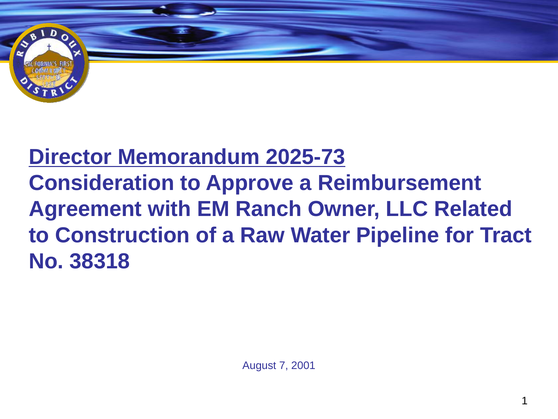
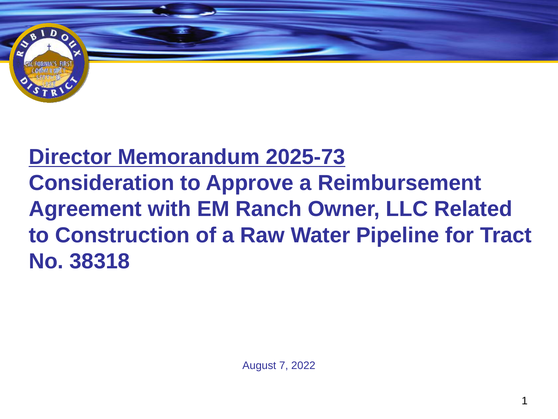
2001: 2001 -> 2022
